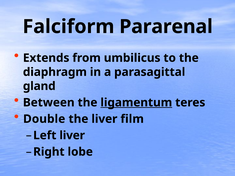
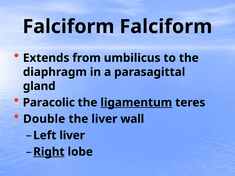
Falciform Pararenal: Pararenal -> Falciform
Between: Between -> Paracolic
film: film -> wall
Right underline: none -> present
